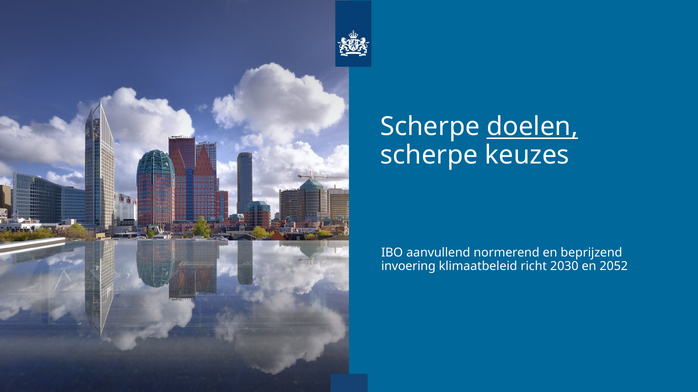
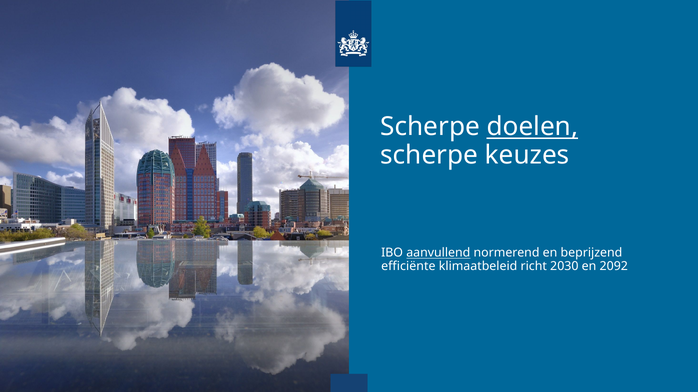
aanvullend underline: none -> present
invoering: invoering -> efficiënte
2052: 2052 -> 2092
